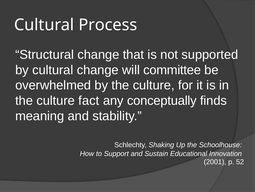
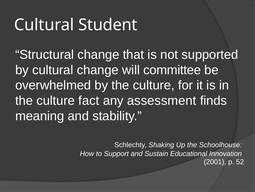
Process: Process -> Student
conceptually: conceptually -> assessment
